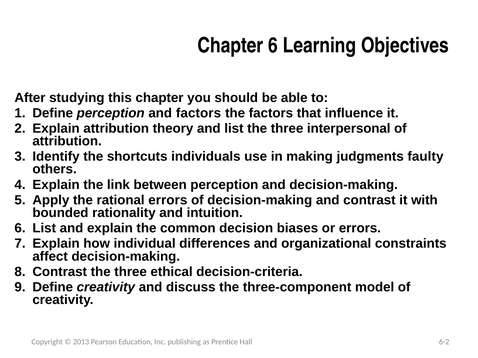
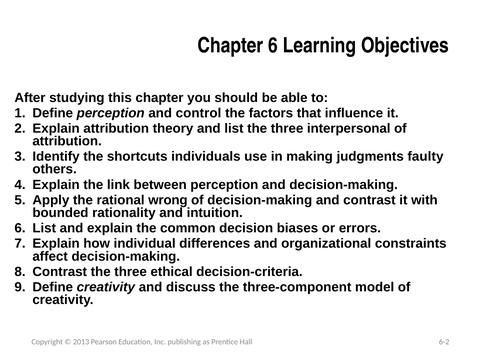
and factors: factors -> control
rational errors: errors -> wrong
